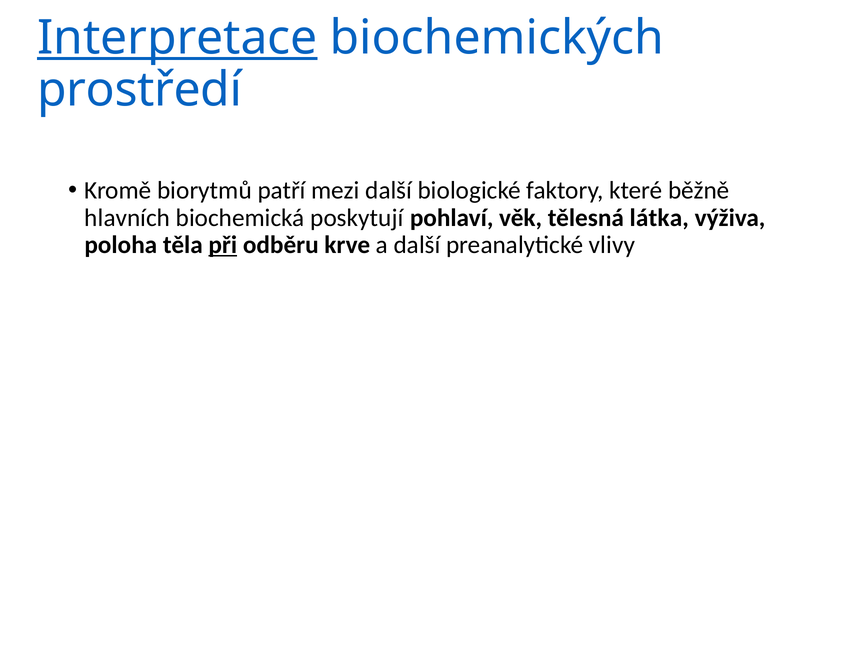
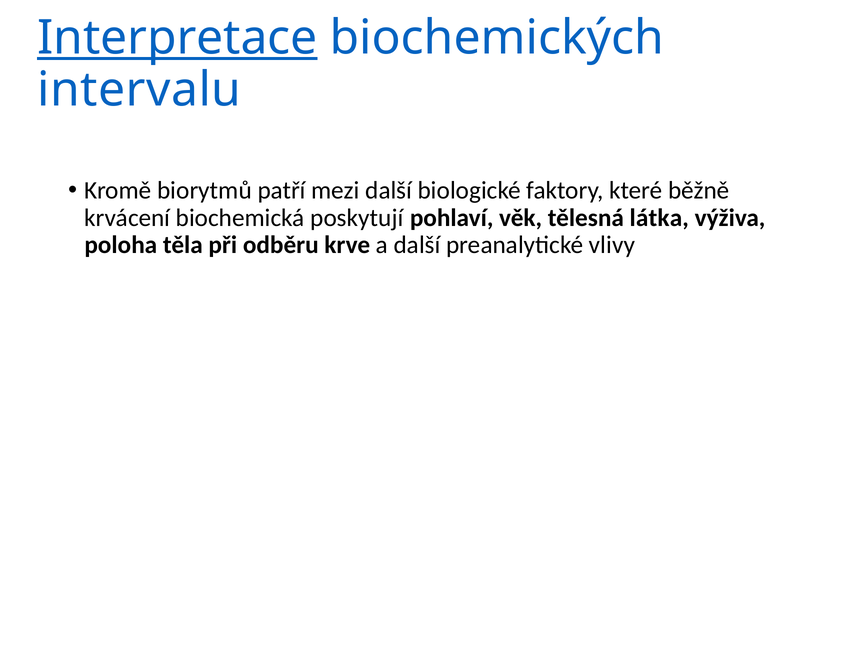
prostředí: prostředí -> intervalu
hlavních: hlavních -> krvácení
při underline: present -> none
